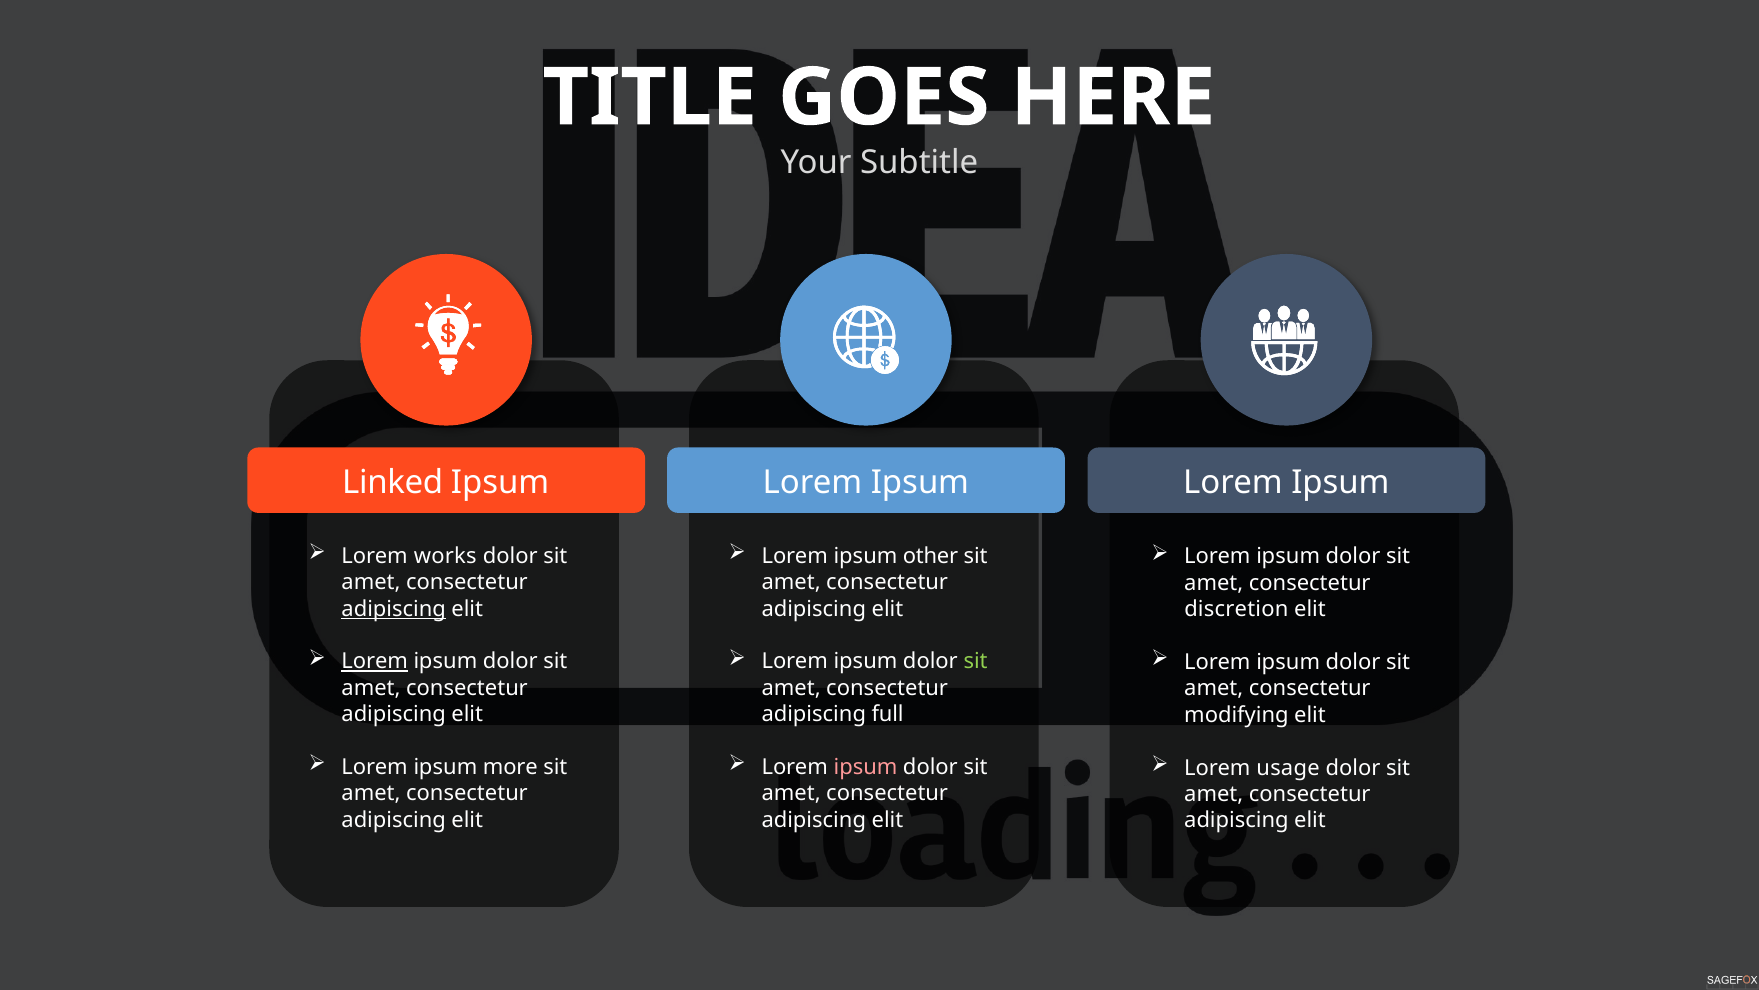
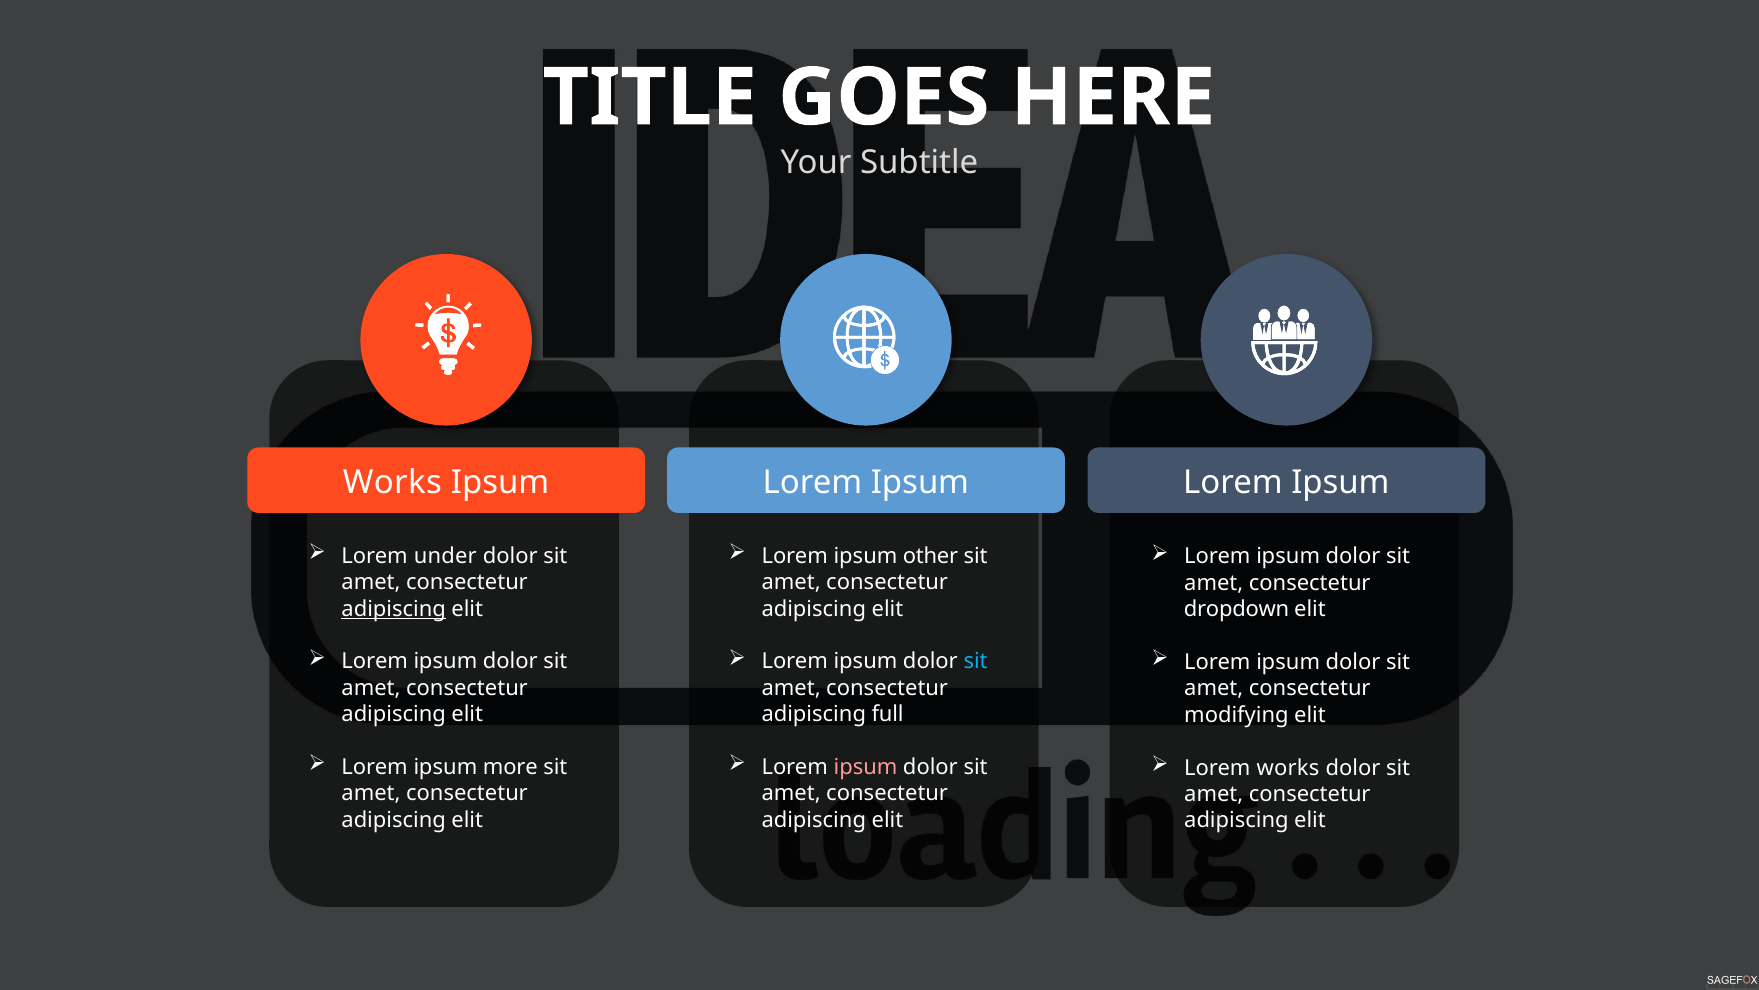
Linked at (393, 482): Linked -> Works
works: works -> under
discretion: discretion -> dropdown
Lorem at (375, 661) underline: present -> none
sit at (976, 661) colour: light green -> light blue
Lorem usage: usage -> works
